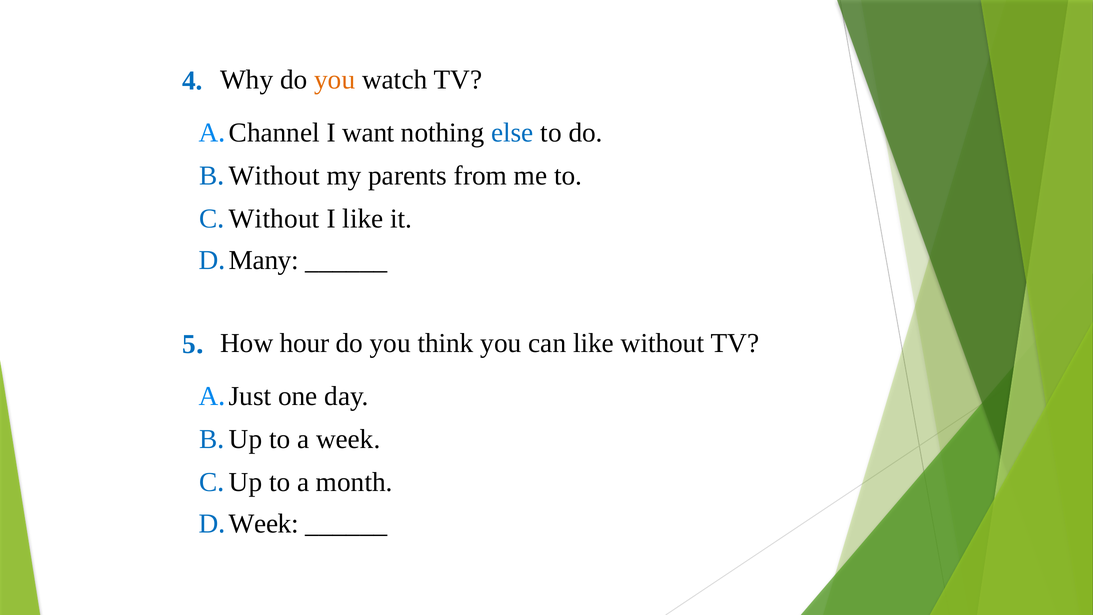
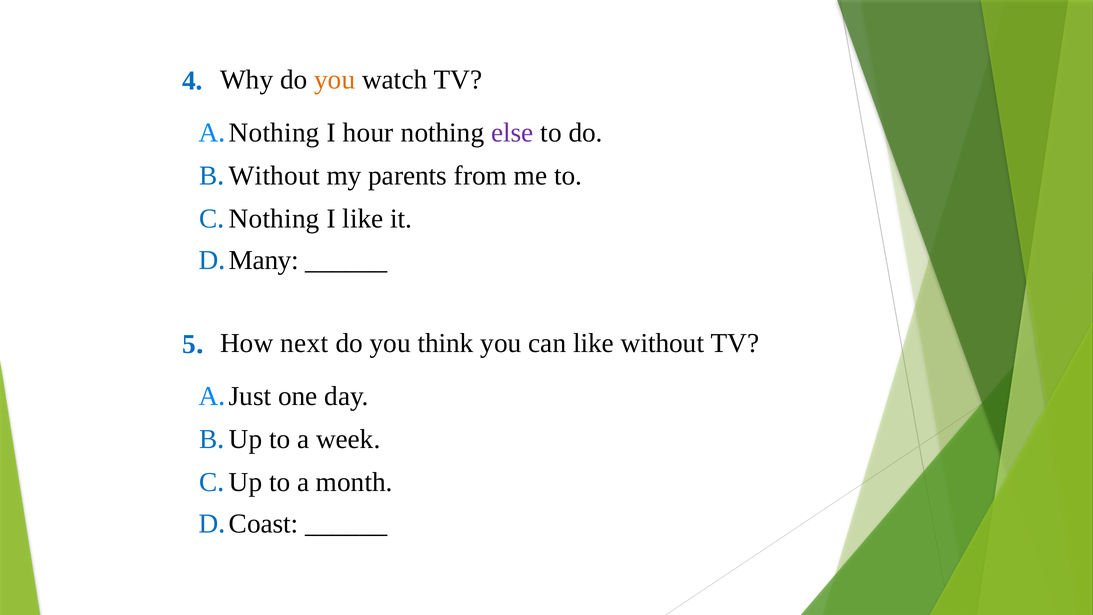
Channel at (274, 133): Channel -> Nothing
want: want -> hour
else colour: blue -> purple
Without at (274, 219): Without -> Nothing
hour: hour -> next
Week at (264, 524): Week -> Coast
